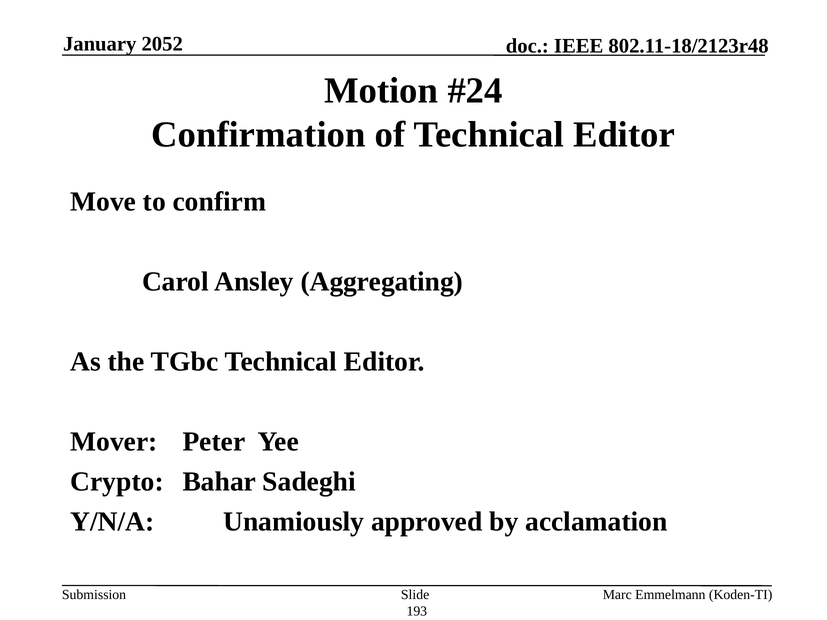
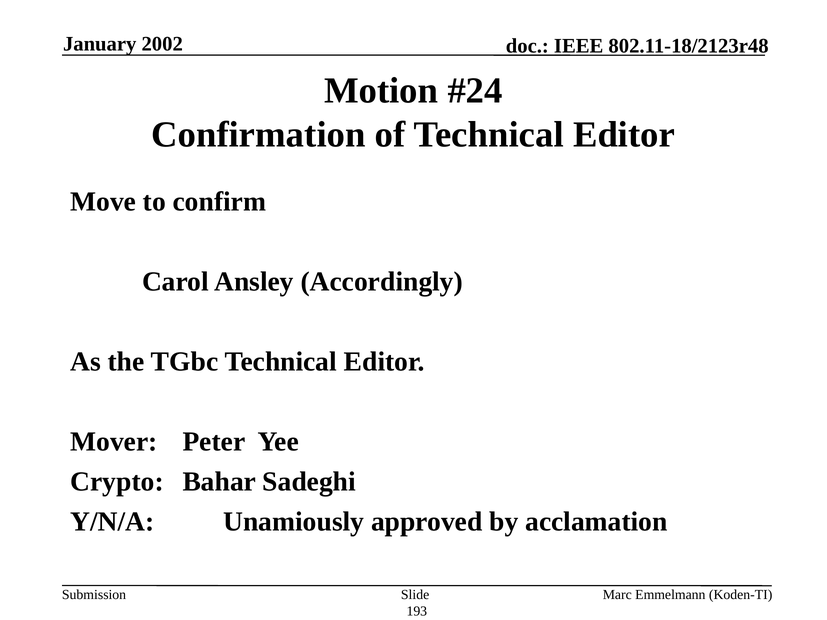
2052: 2052 -> 2002
Aggregating: Aggregating -> Accordingly
